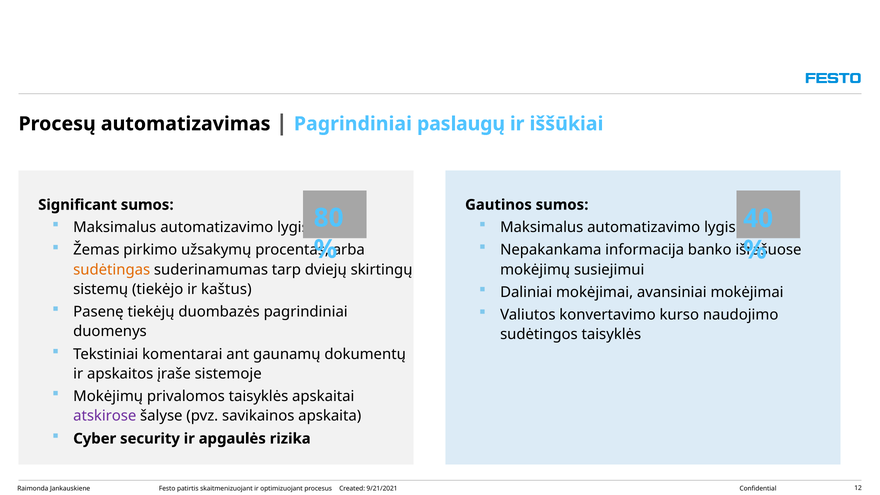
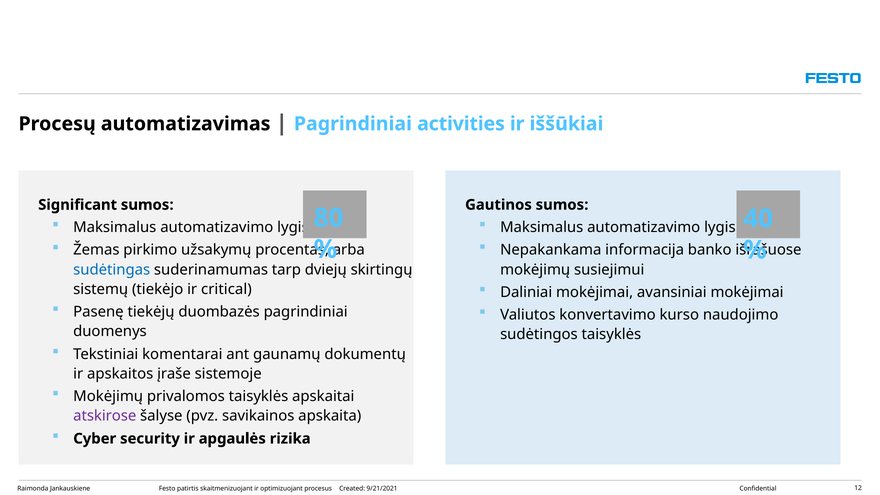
paslaugų: paslaugų -> activities
sudėtingas colour: orange -> blue
kaštus: kaštus -> critical
